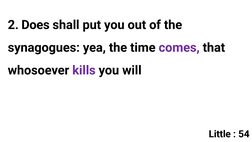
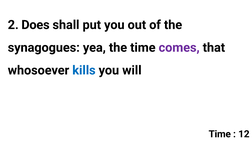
kills colour: purple -> blue
Little at (220, 134): Little -> Time
54: 54 -> 12
